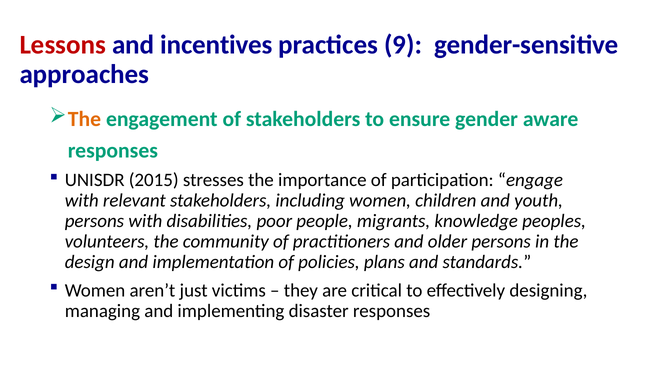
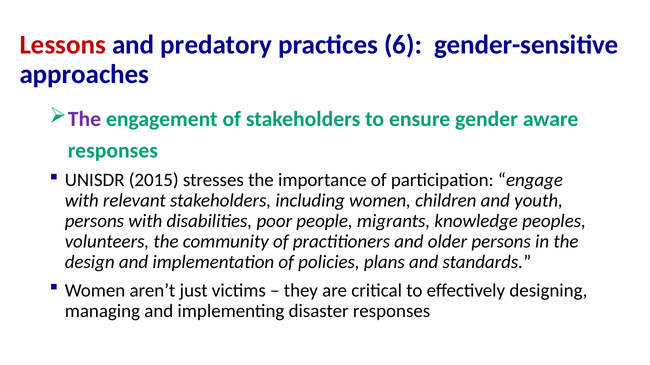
incentives: incentives -> predatory
9: 9 -> 6
The at (84, 119) colour: orange -> purple
